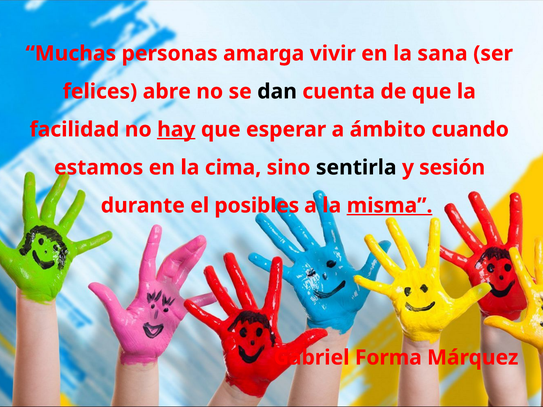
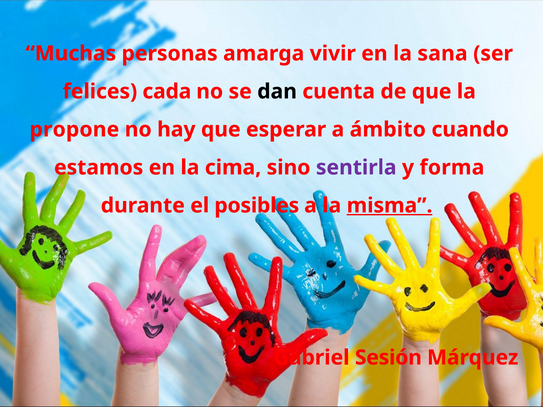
abre: abre -> cada
facilidad: facilidad -> propone
hay underline: present -> none
sentirla colour: black -> purple
sesión: sesión -> forma
Forma: Forma -> Sesión
